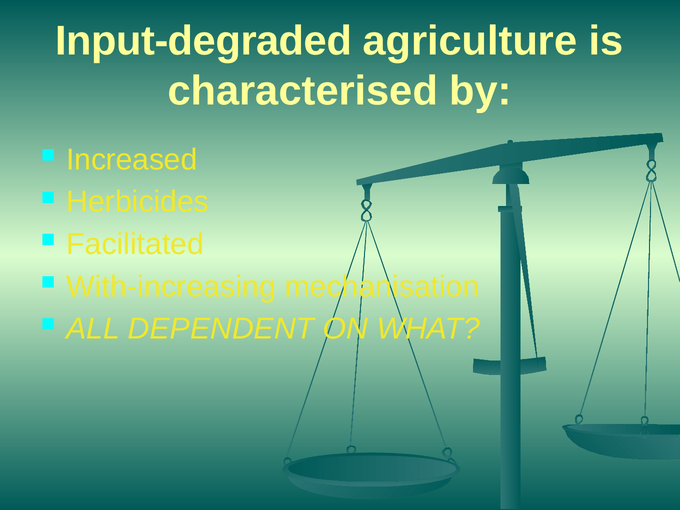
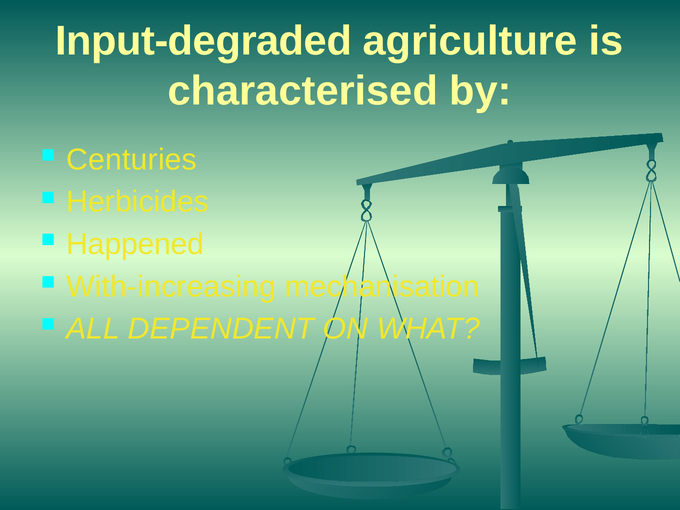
Increased: Increased -> Centuries
Facilitated: Facilitated -> Happened
